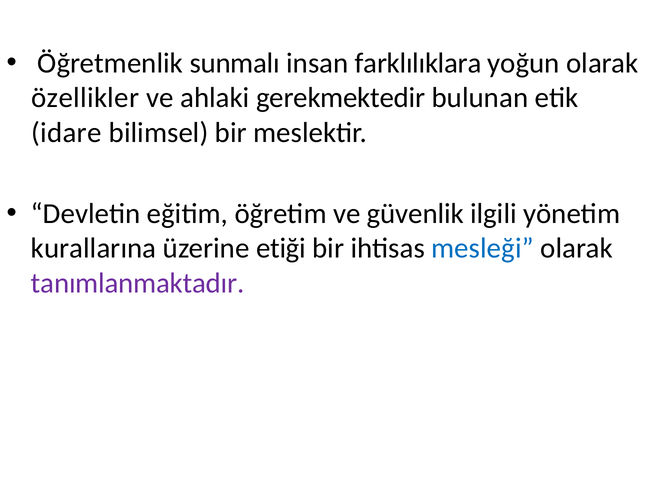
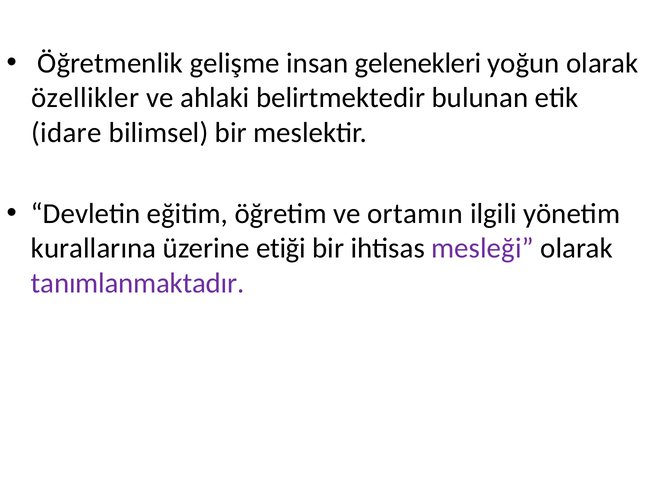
sunmalı: sunmalı -> gelişme
farklılıklara: farklılıklara -> gelenekleri
gerekmektedir: gerekmektedir -> belirtmektedir
güvenlik: güvenlik -> ortamın
mesleği colour: blue -> purple
